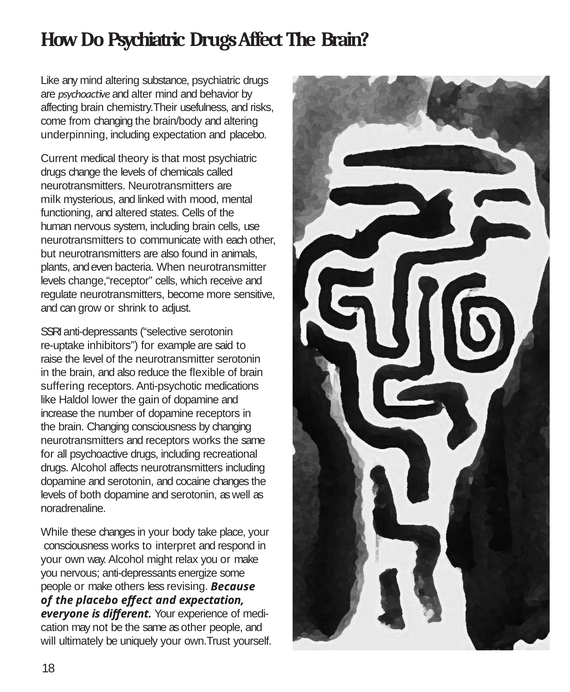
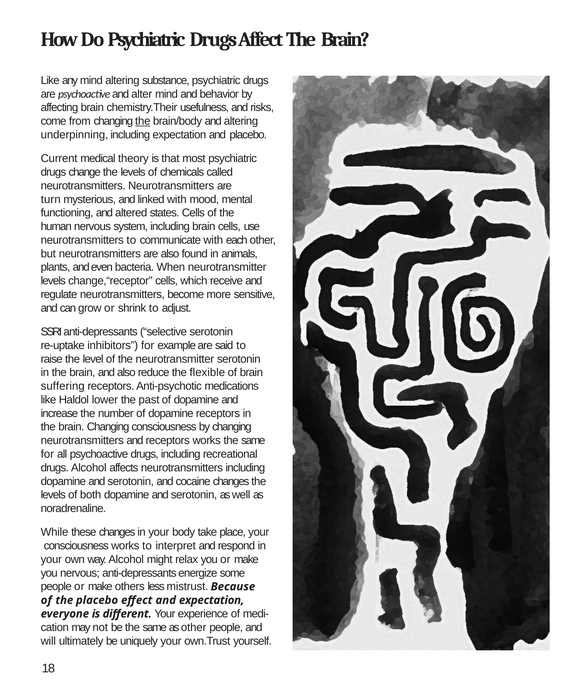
the at (143, 121) underline: none -> present
milk: milk -> turn
gain: gain -> past
revising: revising -> mistrust
